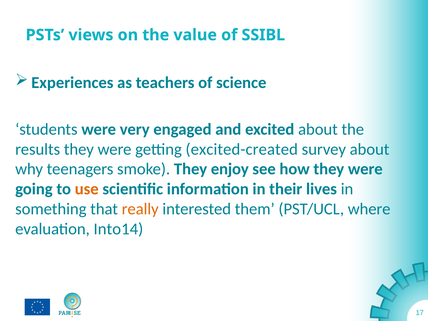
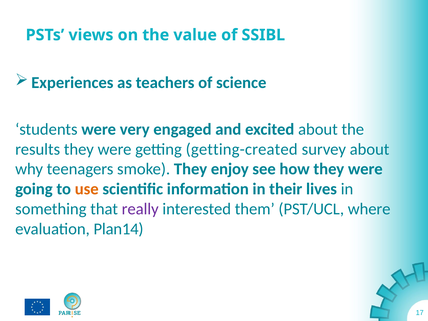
excited-created: excited-created -> getting-created
really colour: orange -> purple
Into14: Into14 -> Plan14
